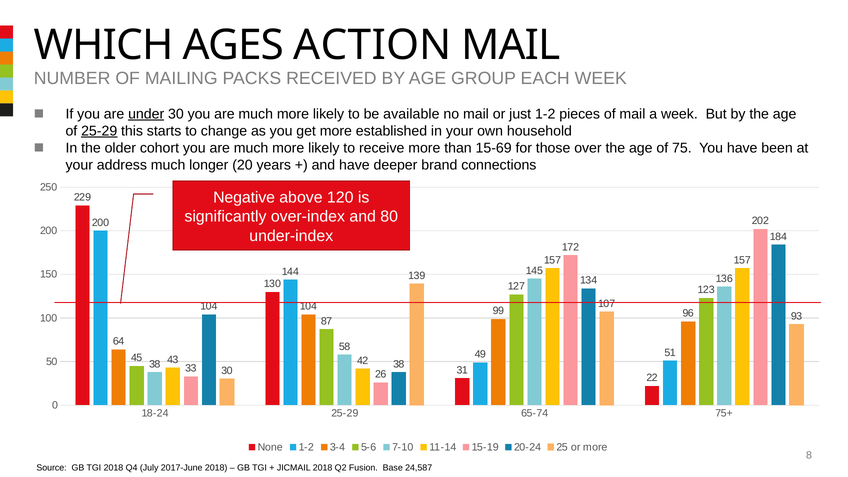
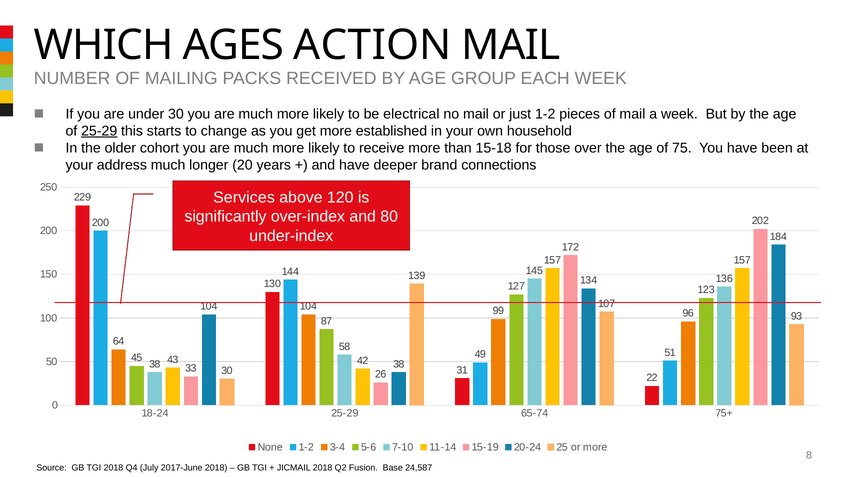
under underline: present -> none
available: available -> electrical
15-69: 15-69 -> 15-18
Negative: Negative -> Services
